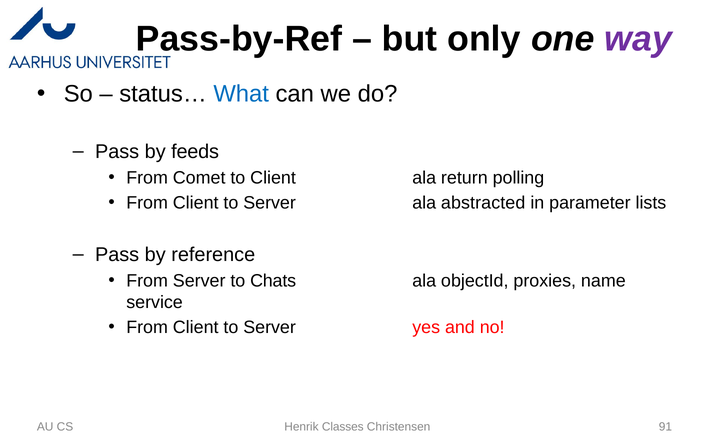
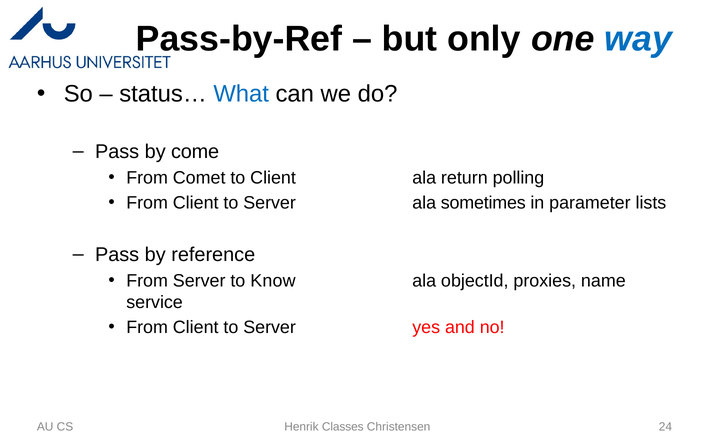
way colour: purple -> blue
feeds: feeds -> come
abstracted: abstracted -> sometimes
Chats: Chats -> Know
91: 91 -> 24
